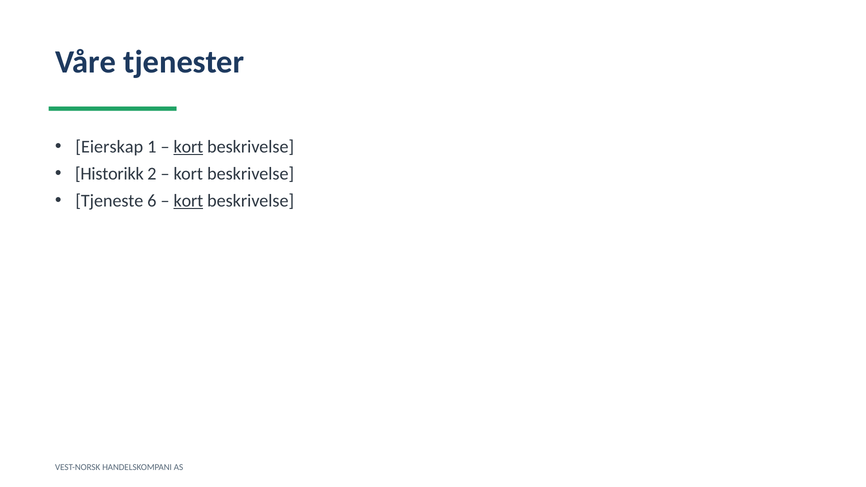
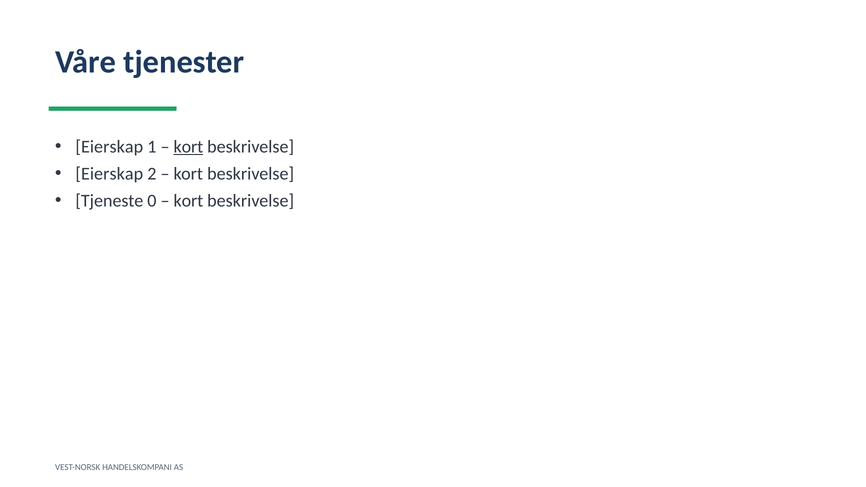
Historikk at (109, 174): Historikk -> Eierskap
6: 6 -> 0
kort at (188, 201) underline: present -> none
